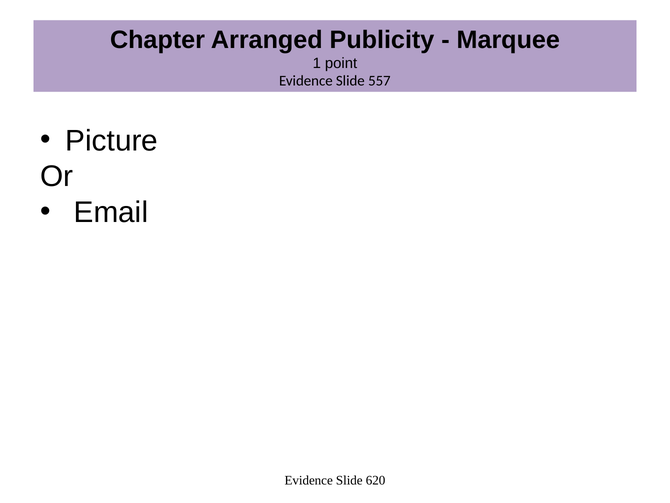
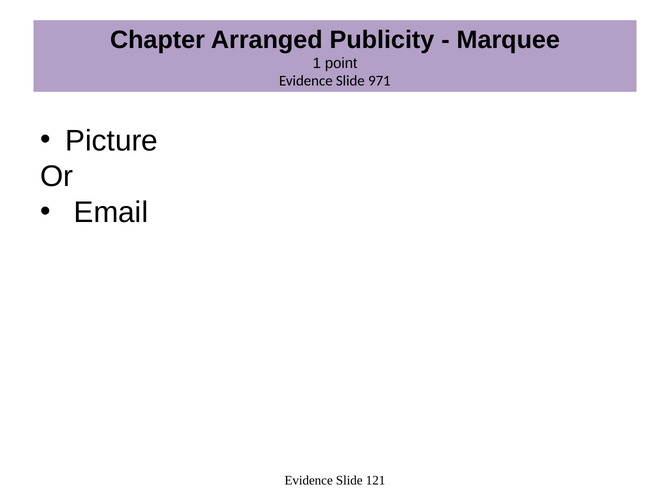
557: 557 -> 971
620: 620 -> 121
